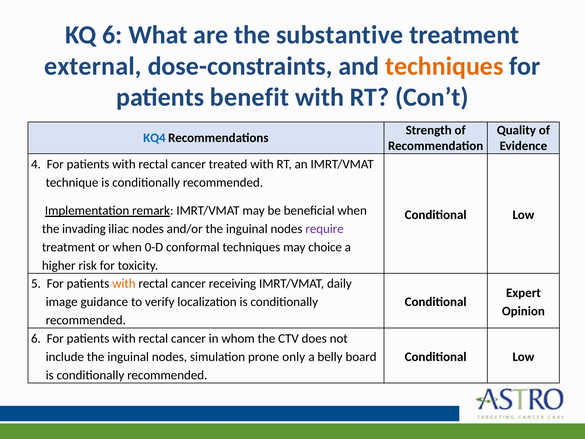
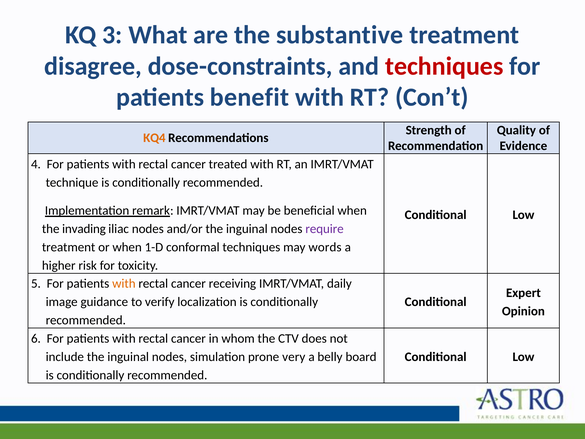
KQ 6: 6 -> 3
external: external -> disagree
techniques at (444, 66) colour: orange -> red
KQ4 colour: blue -> orange
0-D: 0-D -> 1-D
choice: choice -> words
only: only -> very
